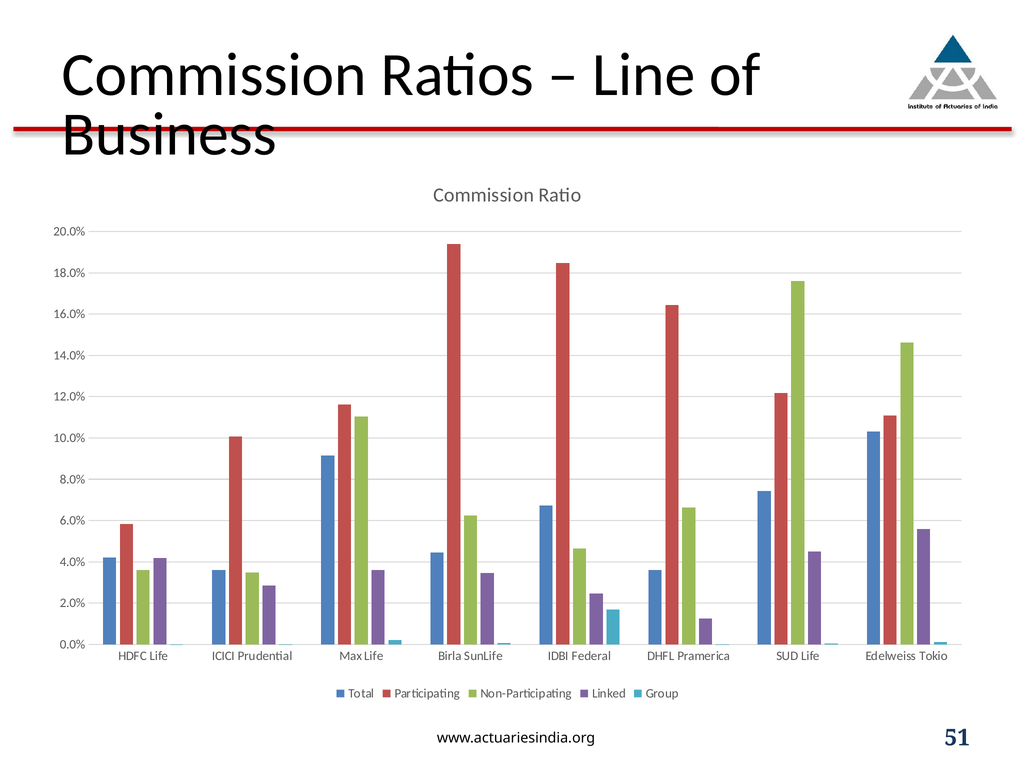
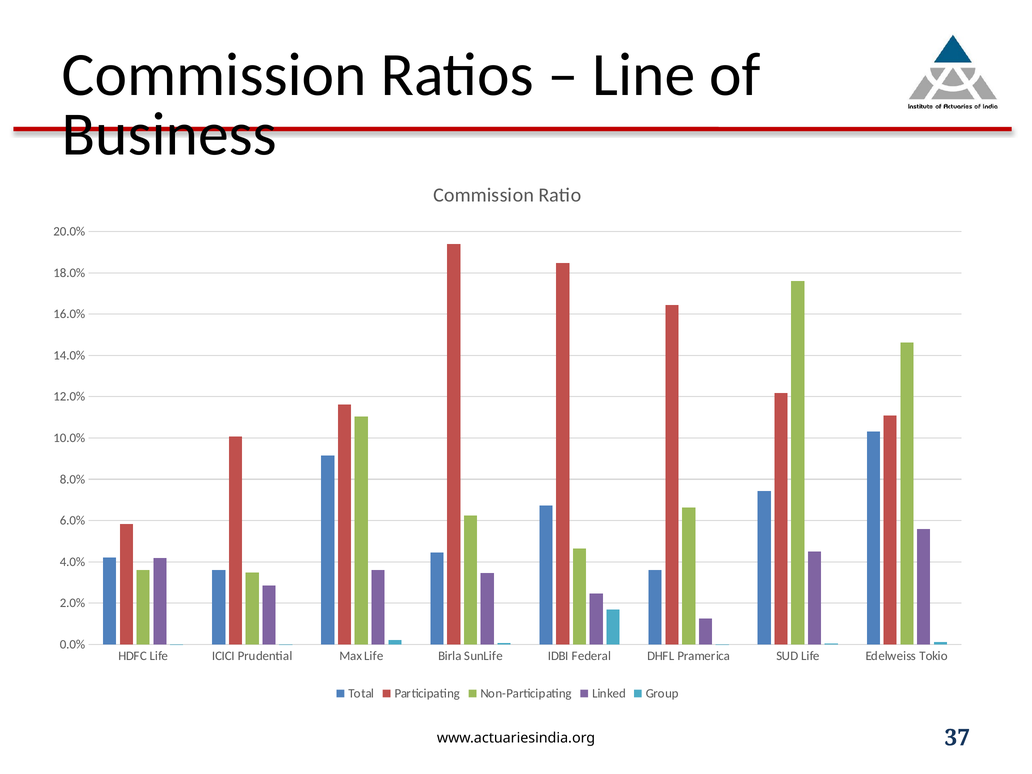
51: 51 -> 37
